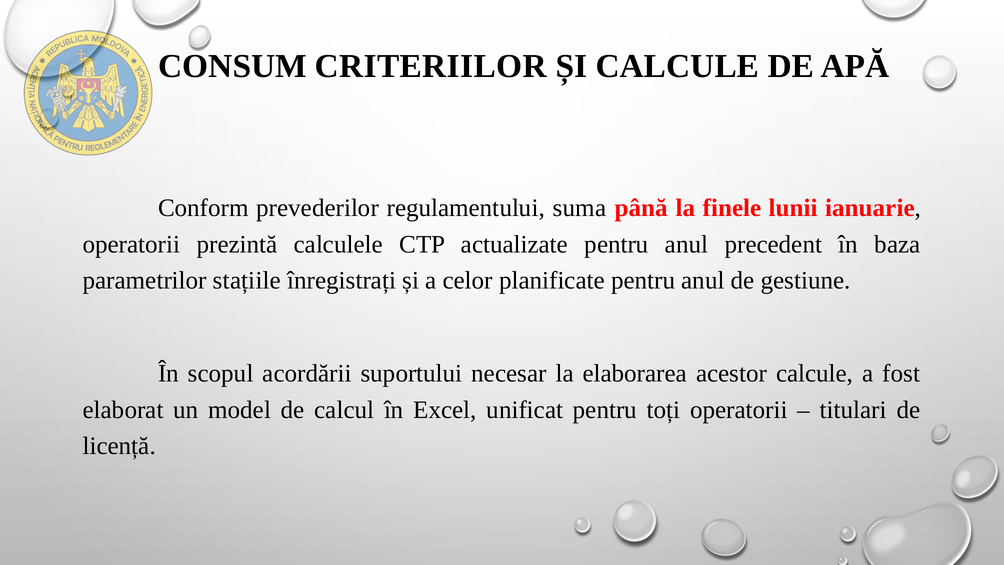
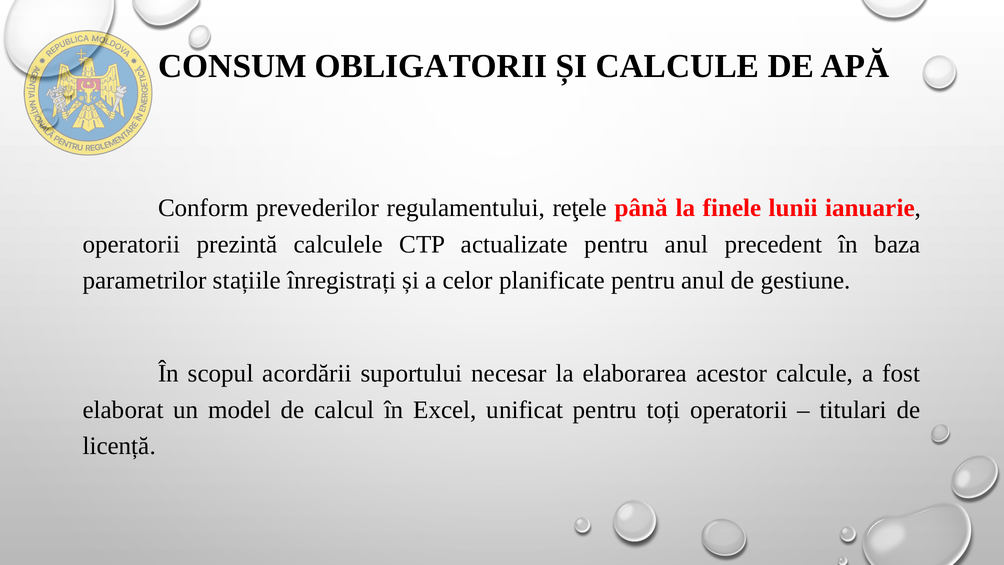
CRITERIILOR: CRITERIILOR -> OBLIGATORII
suma: suma -> reţele
